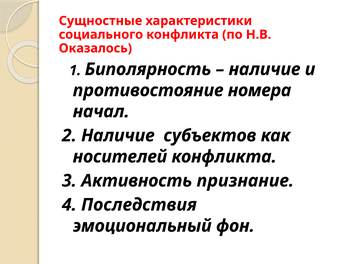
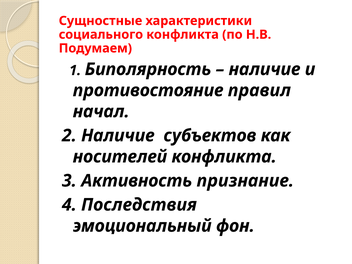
Оказалось: Оказалось -> Подумаем
номера: номера -> правил
